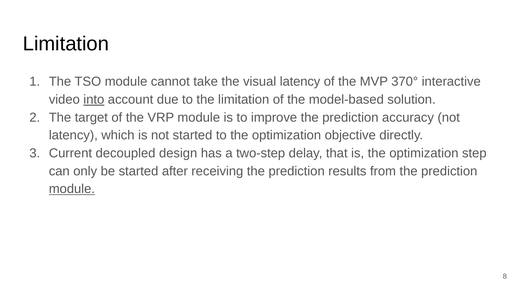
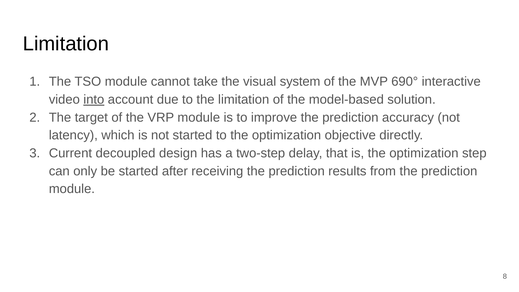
visual latency: latency -> system
370°: 370° -> 690°
module at (72, 189) underline: present -> none
